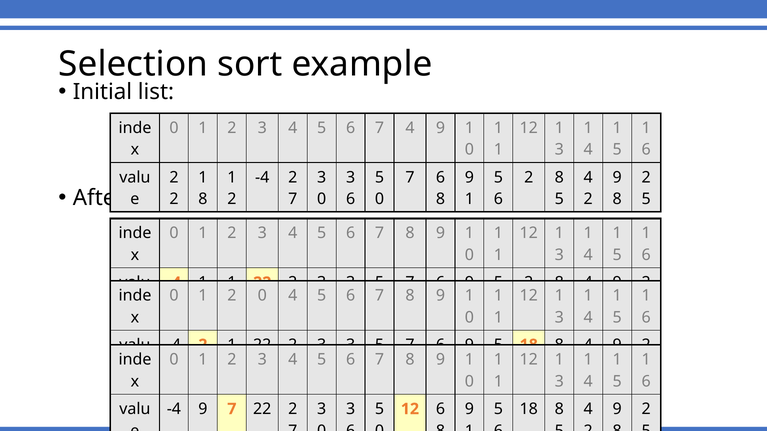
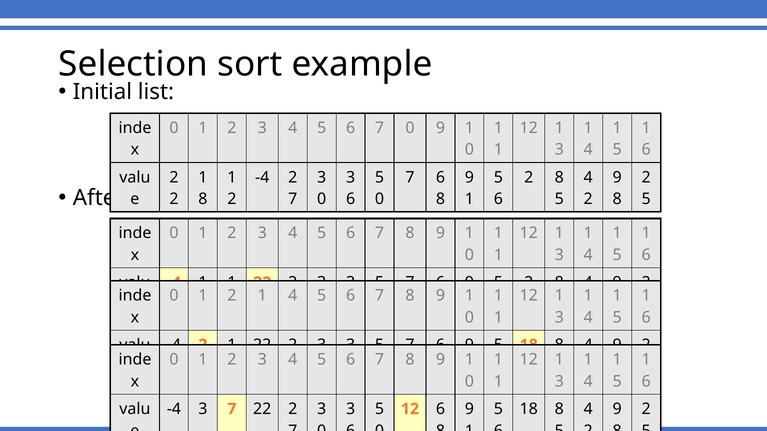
7 4: 4 -> 0
0 at (262, 296): 0 -> 1
-4 9: 9 -> 3
